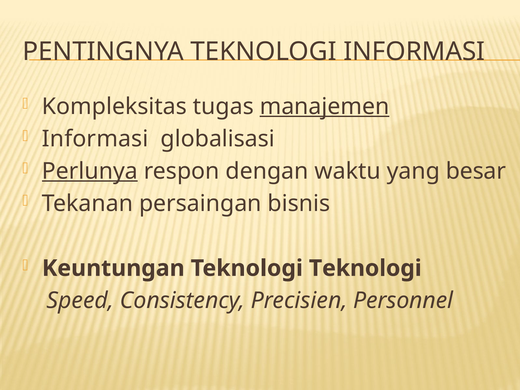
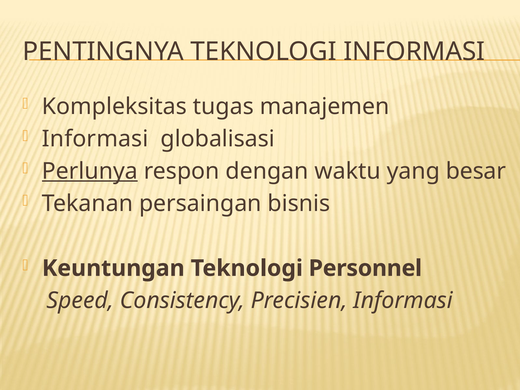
manajemen underline: present -> none
Teknologi Teknologi: Teknologi -> Personnel
Precisien Personnel: Personnel -> Informasi
